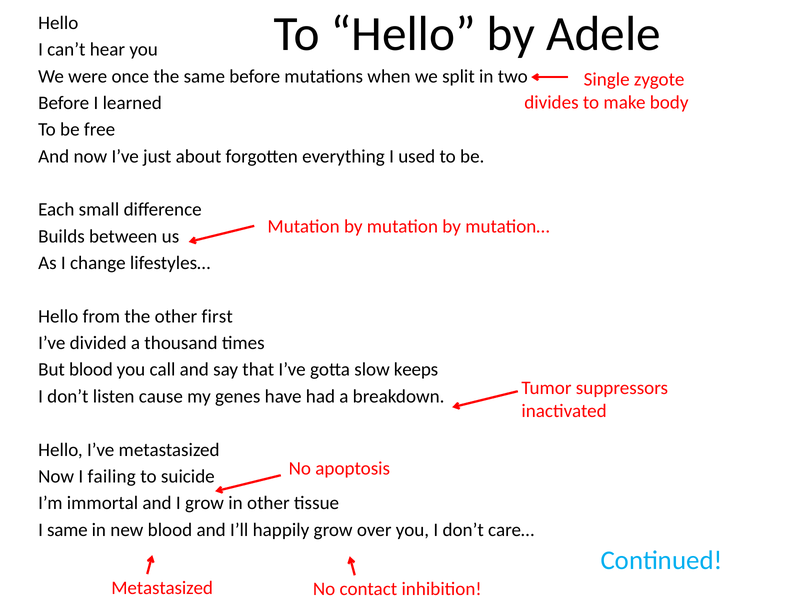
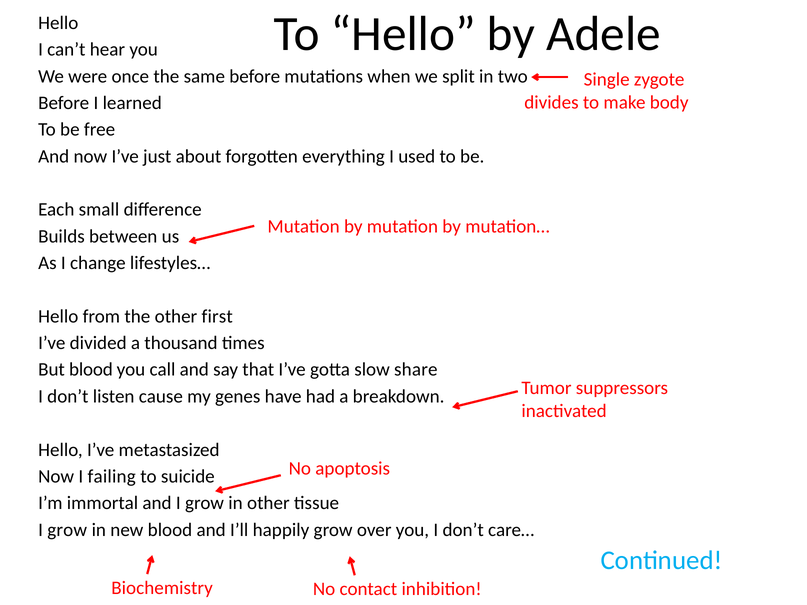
keeps: keeps -> share
same at (67, 530): same -> grow
Metastasized at (162, 588): Metastasized -> Biochemistry
